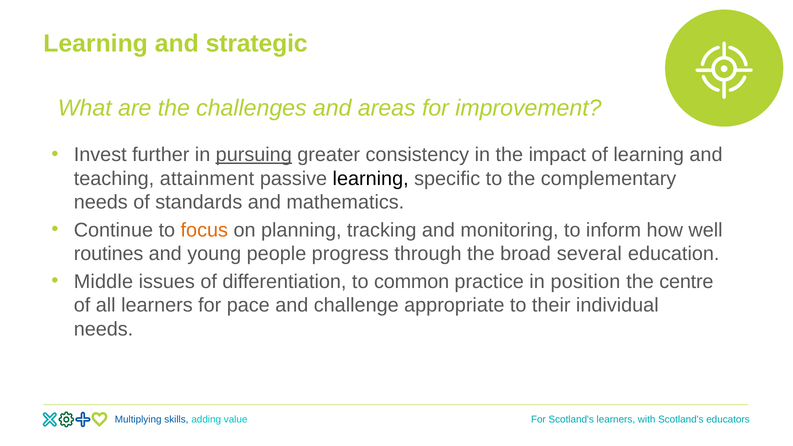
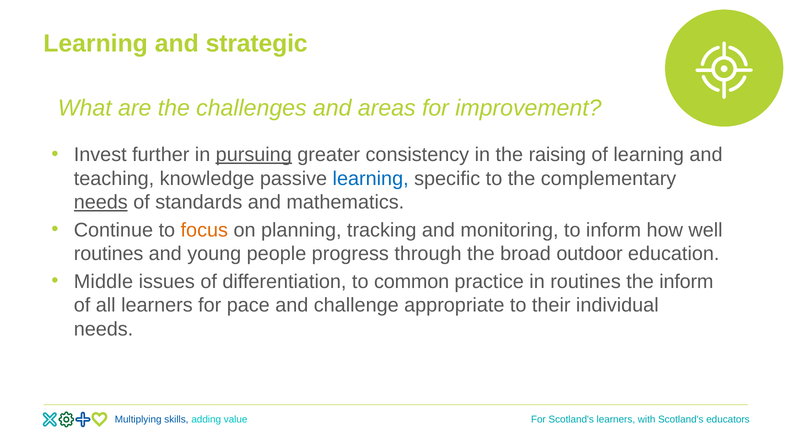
impact: impact -> raising
attainment: attainment -> knowledge
learning at (371, 179) colour: black -> blue
needs at (101, 202) underline: none -> present
several: several -> outdoor
in position: position -> routines
the centre: centre -> inform
